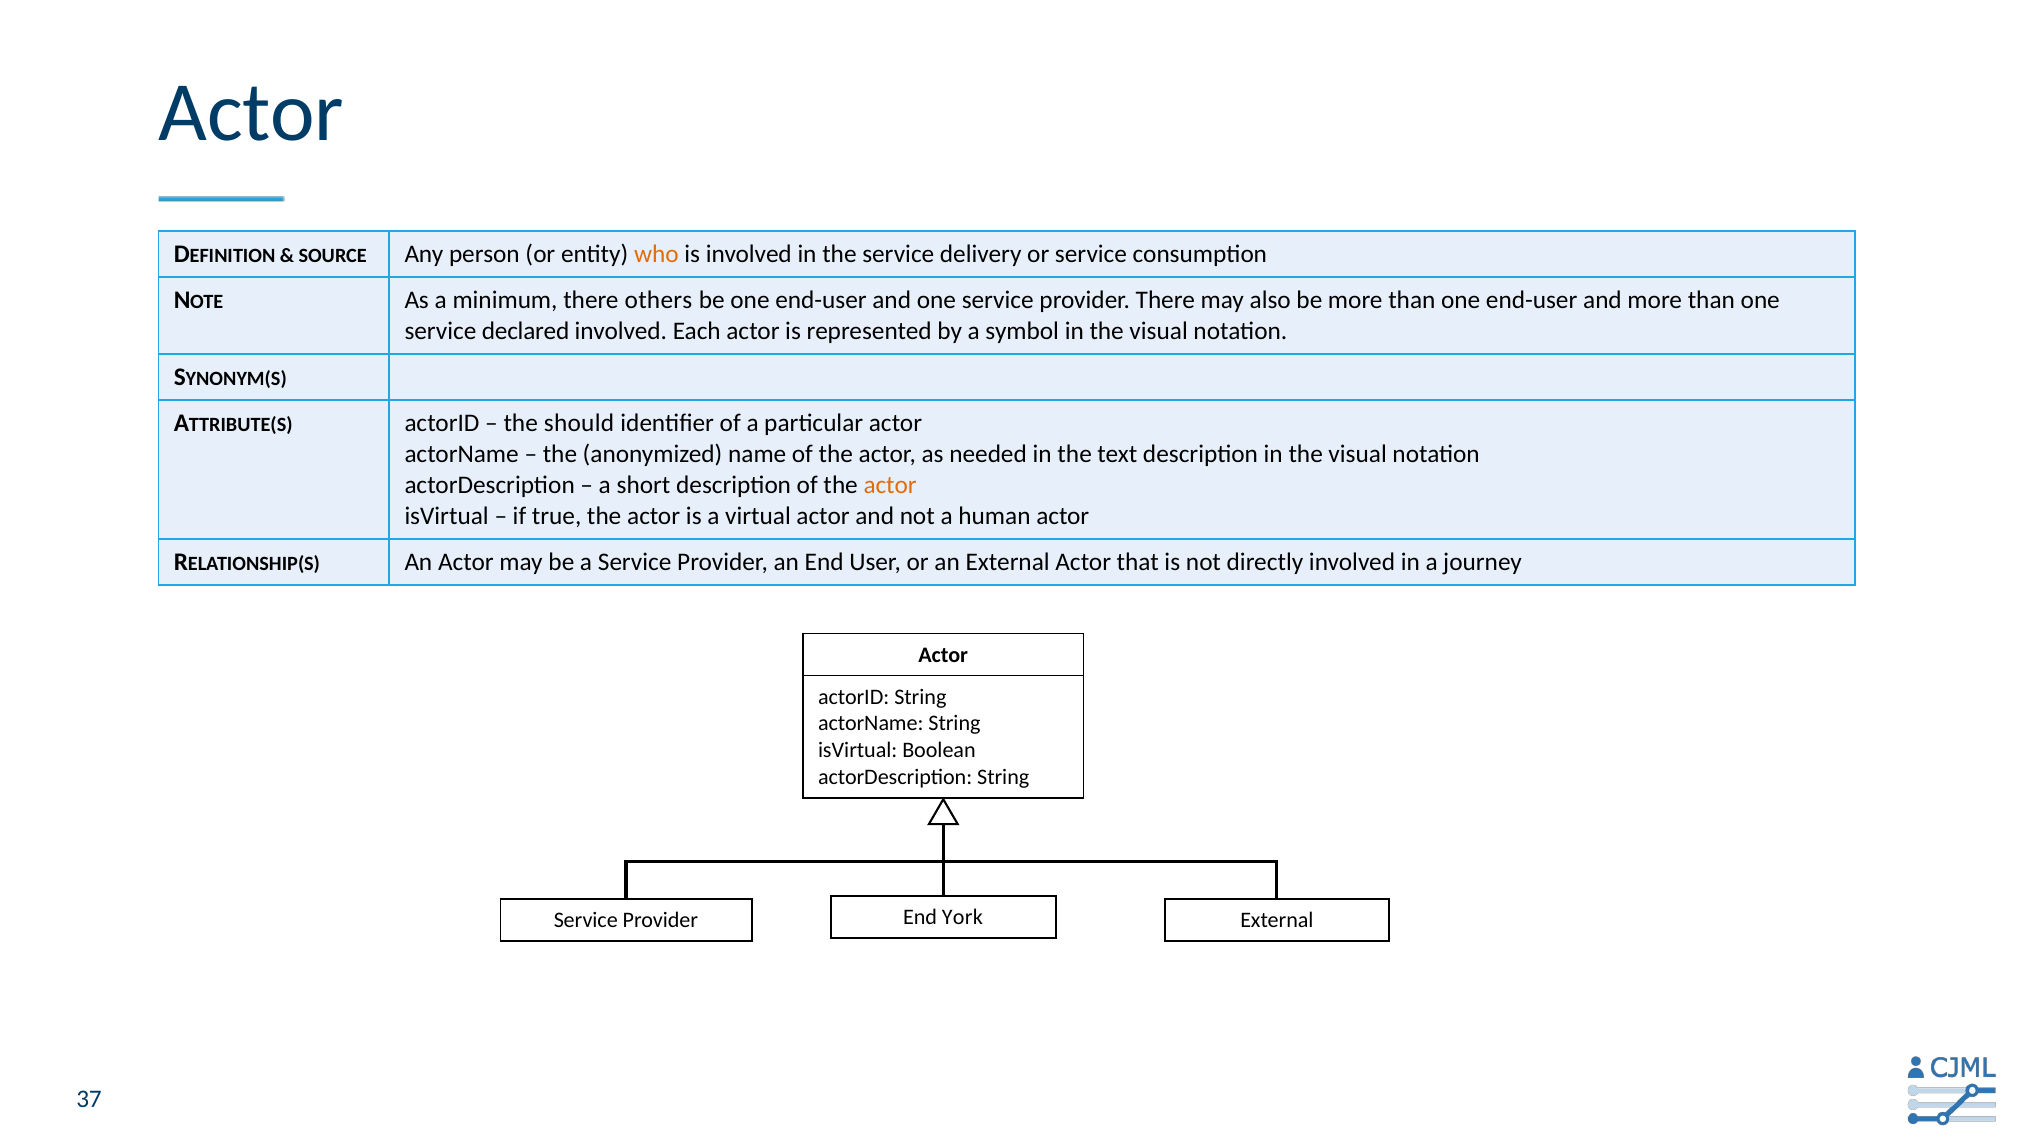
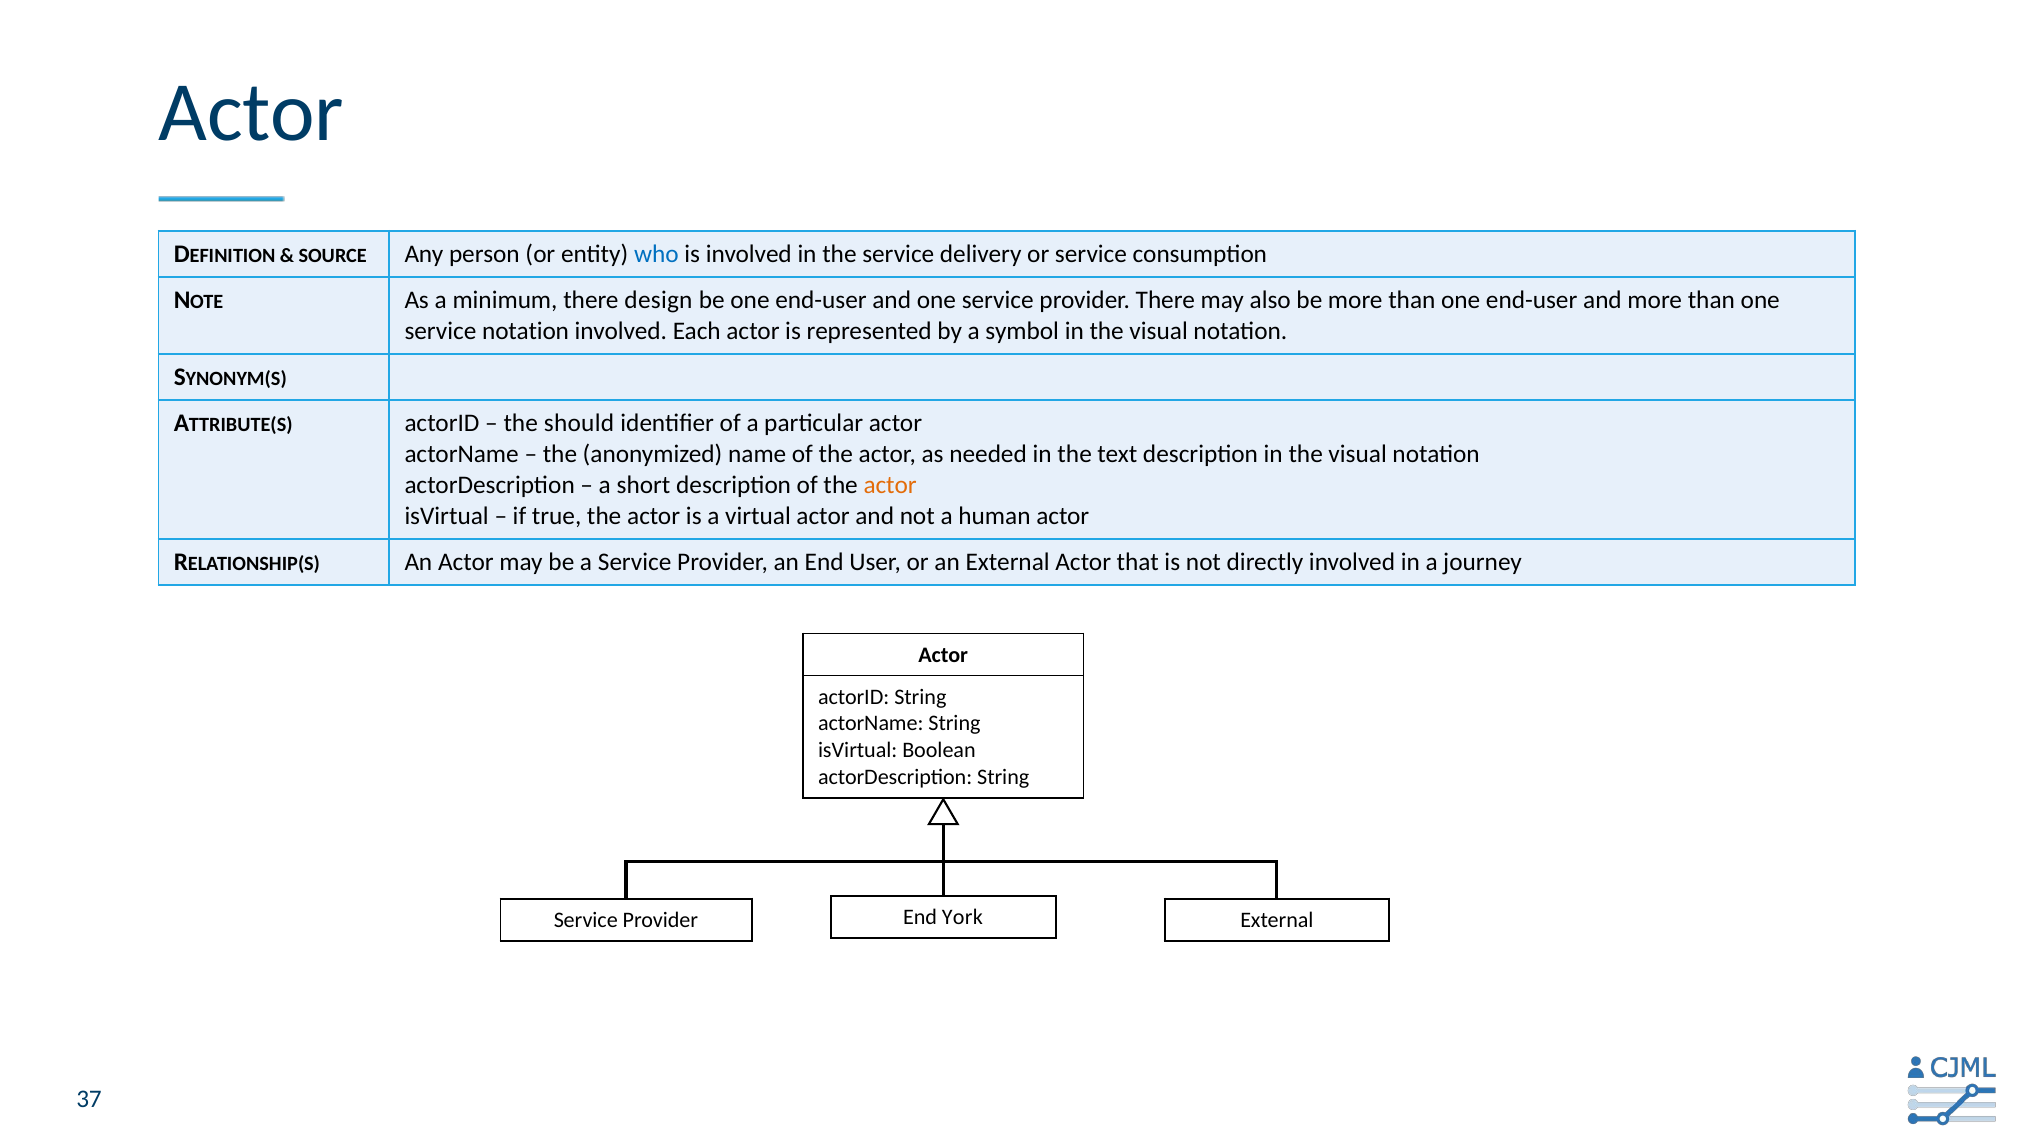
who colour: orange -> blue
others: others -> design
service declared: declared -> notation
